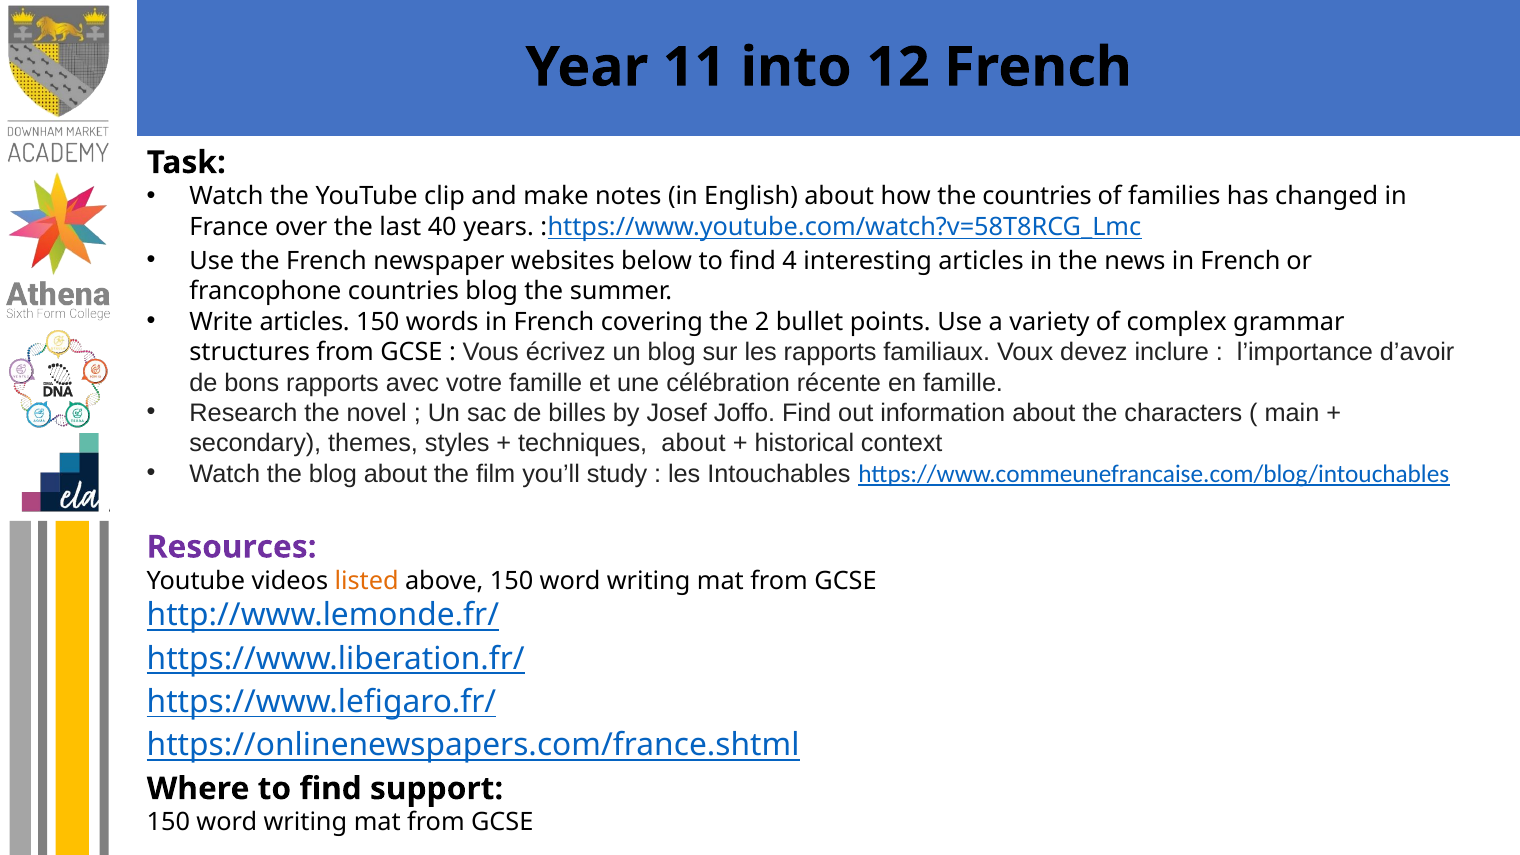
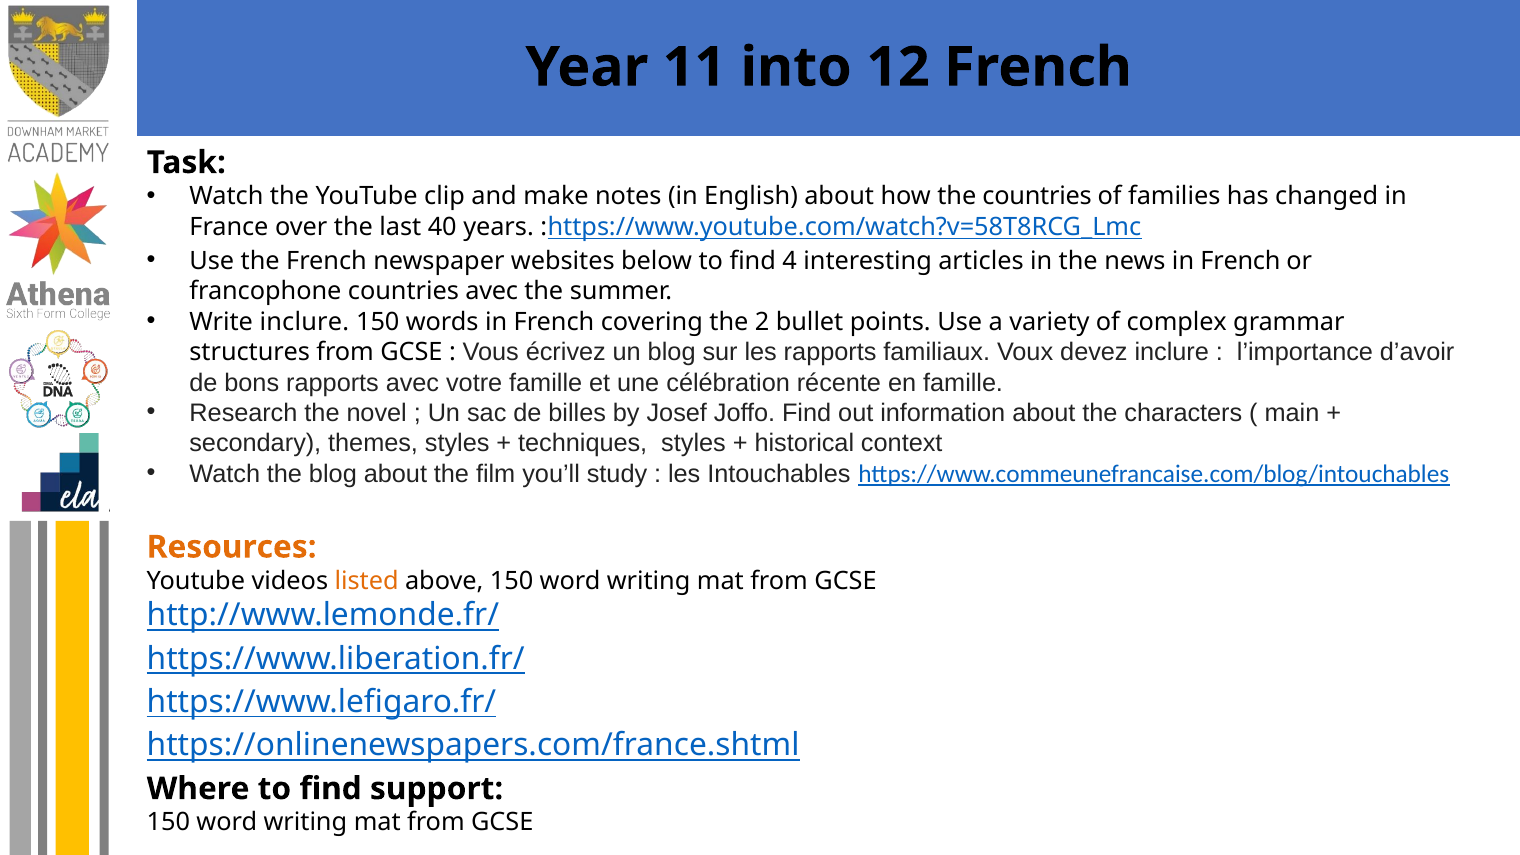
countries blog: blog -> avec
Write articles: articles -> inclure
techniques about: about -> styles
Resources colour: purple -> orange
